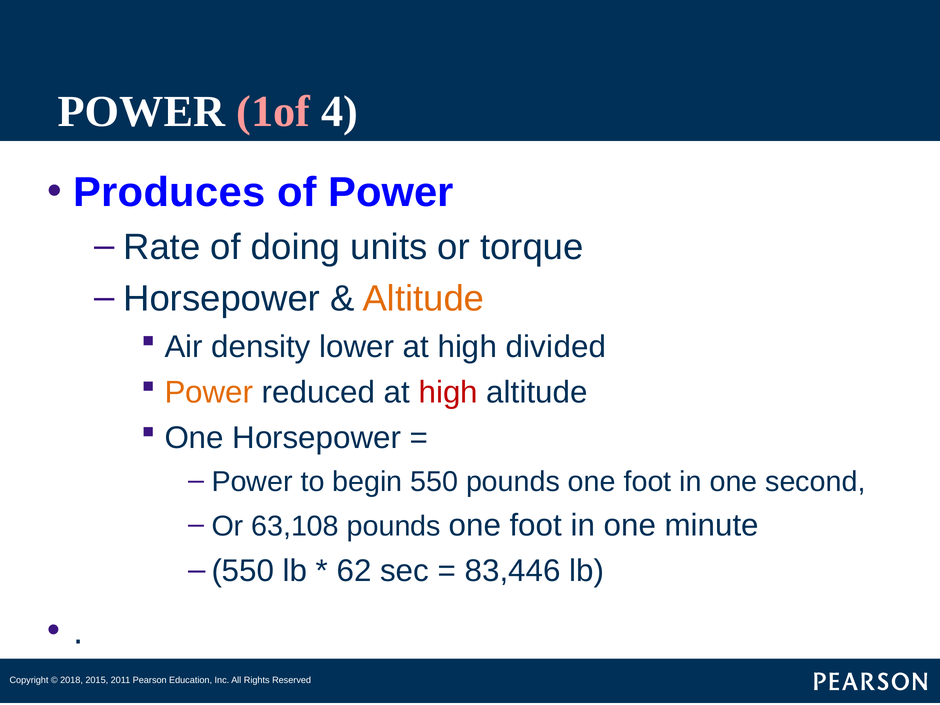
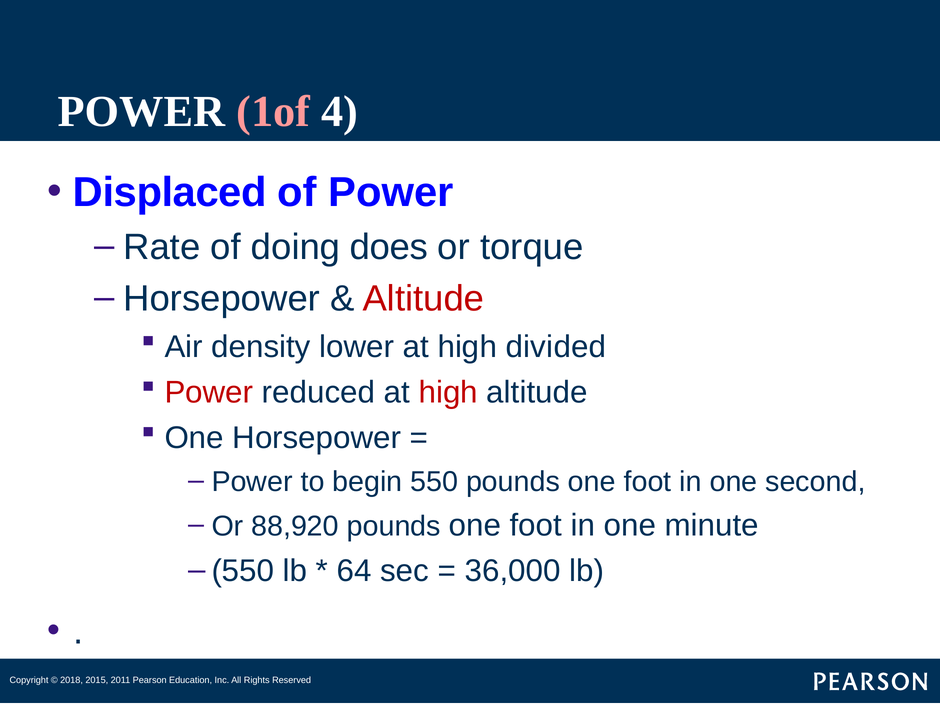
Produces: Produces -> Displaced
units: units -> does
Altitude at (423, 299) colour: orange -> red
Power at (209, 392) colour: orange -> red
63,108: 63,108 -> 88,920
62: 62 -> 64
83,446: 83,446 -> 36,000
